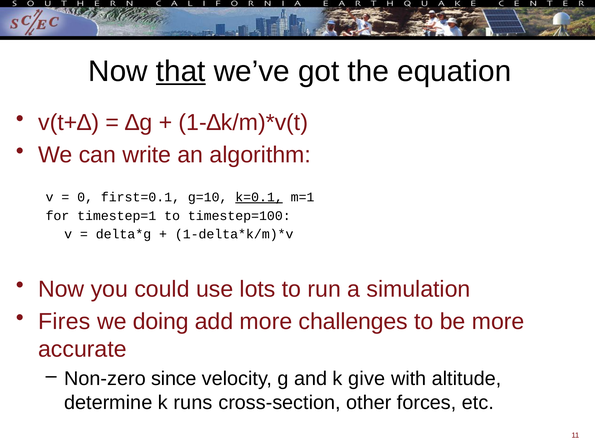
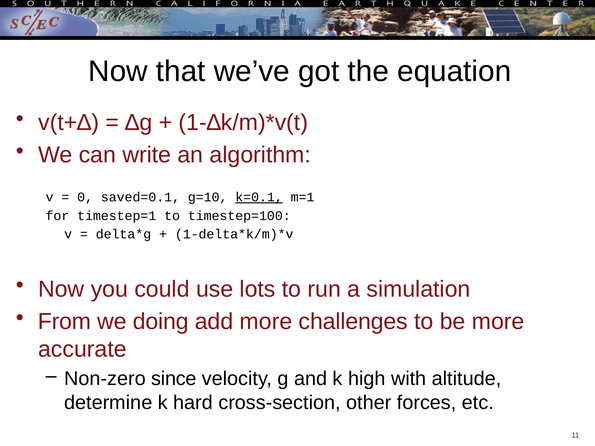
that underline: present -> none
first=0.1: first=0.1 -> saved=0.1
Fires: Fires -> From
give: give -> high
runs: runs -> hard
